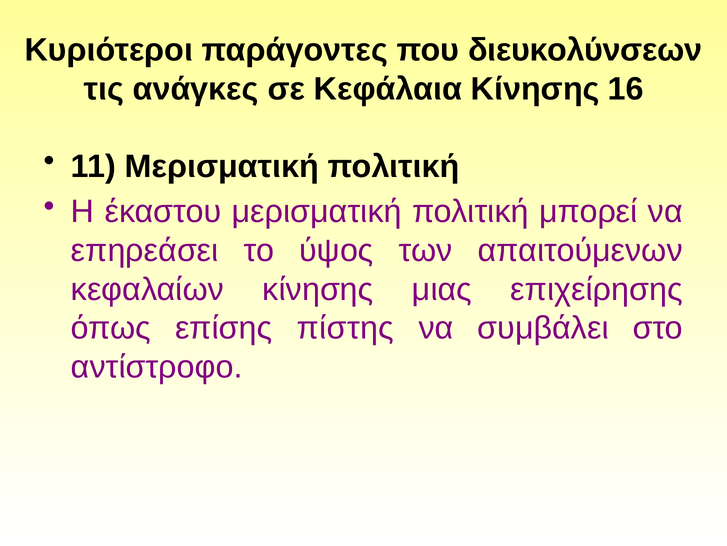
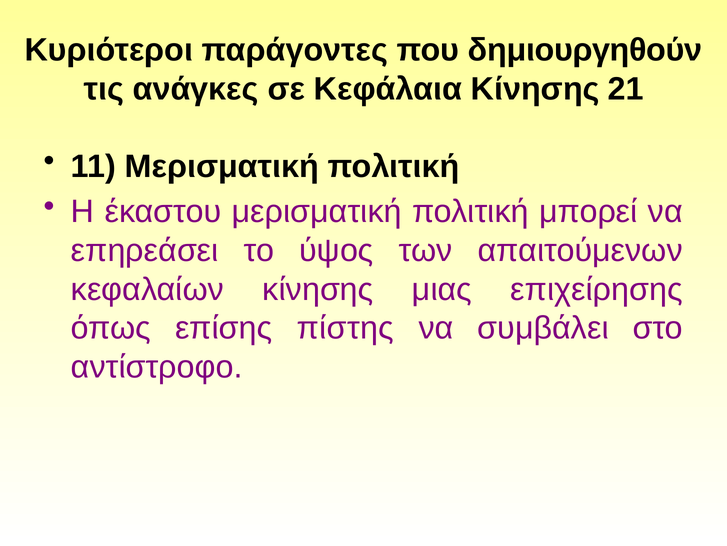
διευκολύνσεων: διευκολύνσεων -> δημιουργηθούν
16: 16 -> 21
